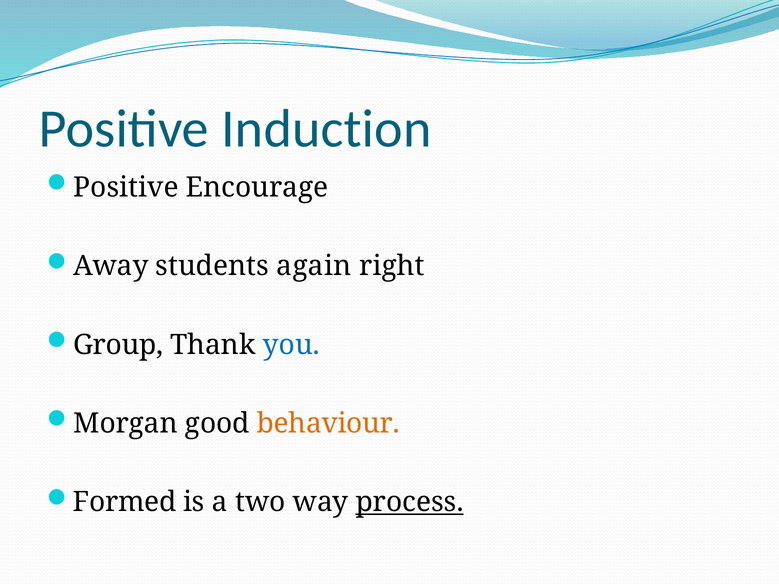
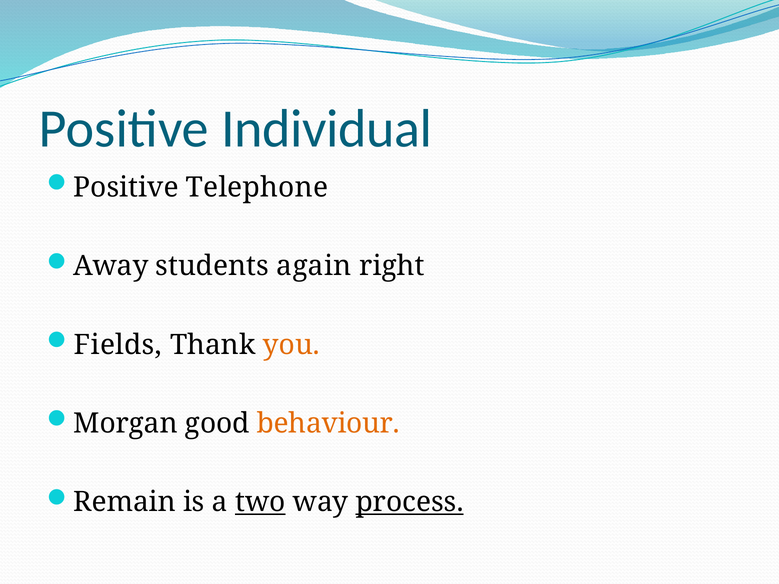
Induction: Induction -> Individual
Encourage: Encourage -> Telephone
Group: Group -> Fields
you colour: blue -> orange
Formed: Formed -> Remain
two underline: none -> present
